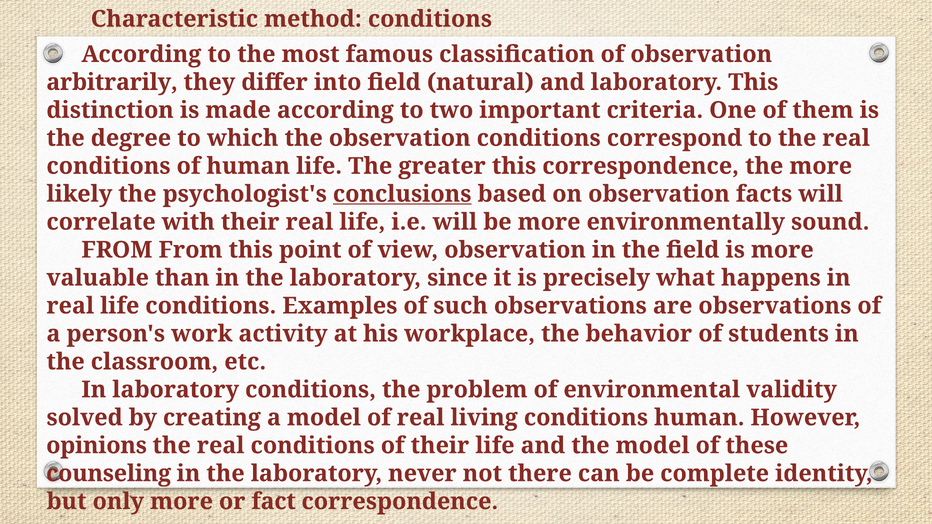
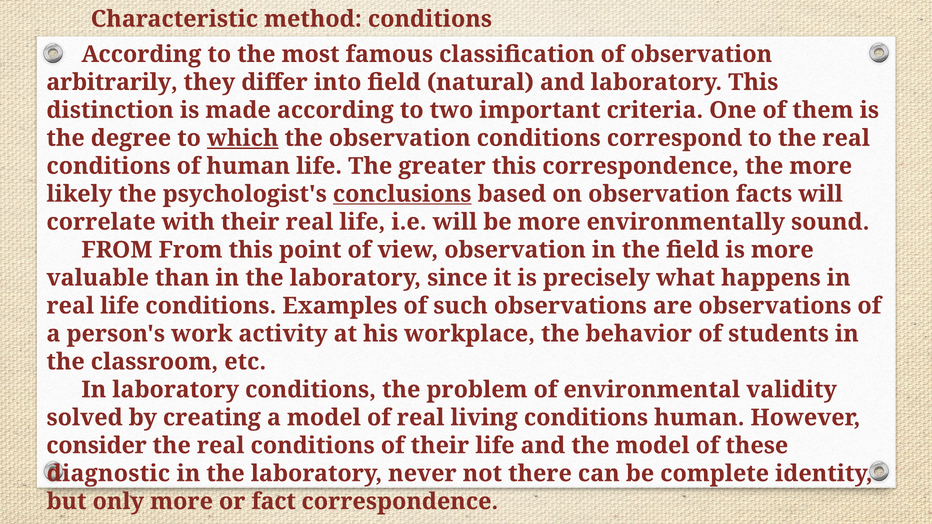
which underline: none -> present
opinions: opinions -> consider
counseling: counseling -> diagnostic
